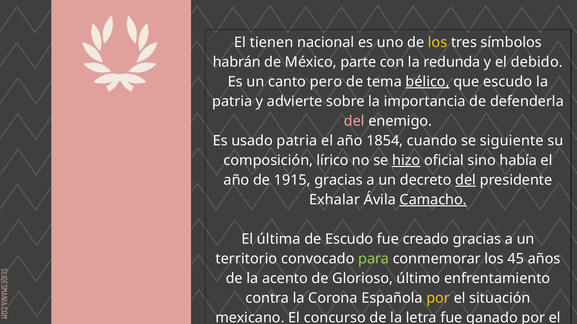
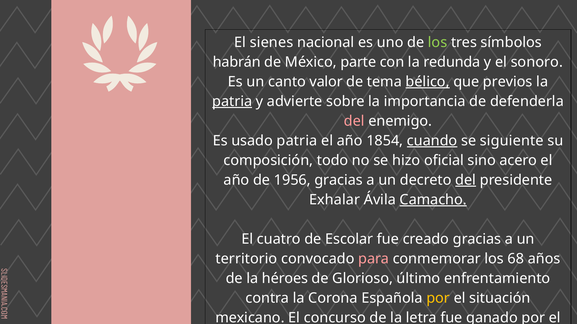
tienen: tienen -> sienes
los at (438, 42) colour: yellow -> light green
debido: debido -> sonoro
pero: pero -> valor
que escudo: escudo -> previos
patria at (232, 102) underline: none -> present
cuando underline: none -> present
lírico: lírico -> todo
hizo underline: present -> none
había: había -> acero
1915: 1915 -> 1956
última: última -> cuatro
de Escudo: Escudo -> Escolar
para colour: light green -> pink
45: 45 -> 68
acento: acento -> héroes
